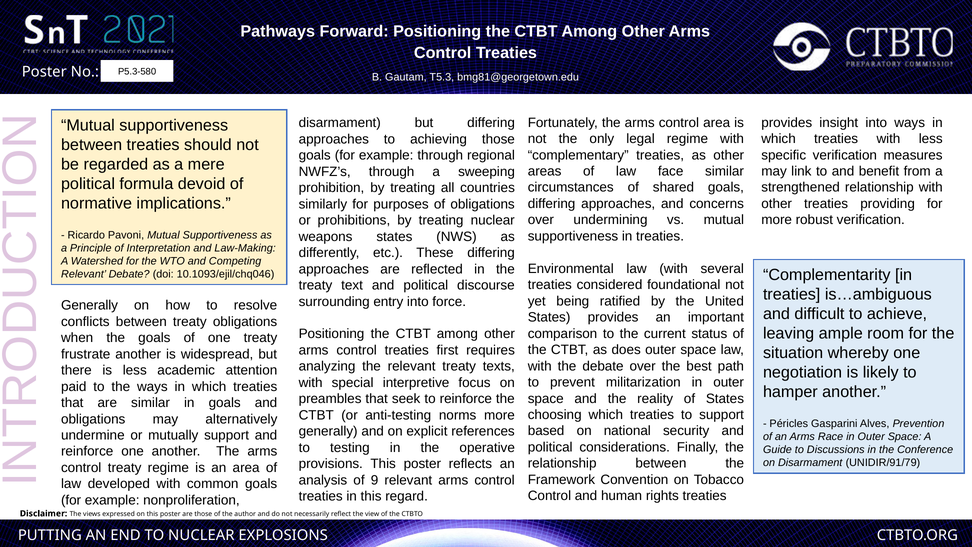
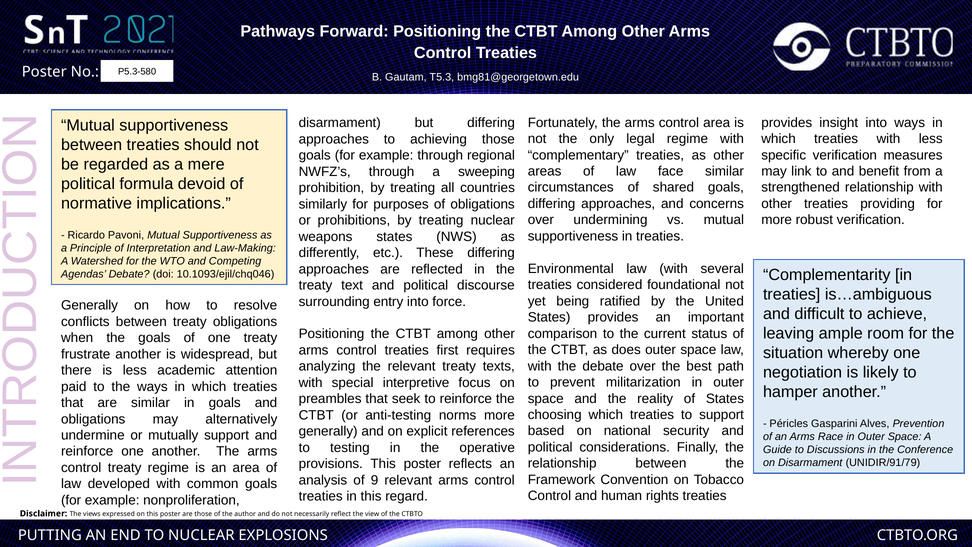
Relevant at (84, 274): Relevant -> Agendas
